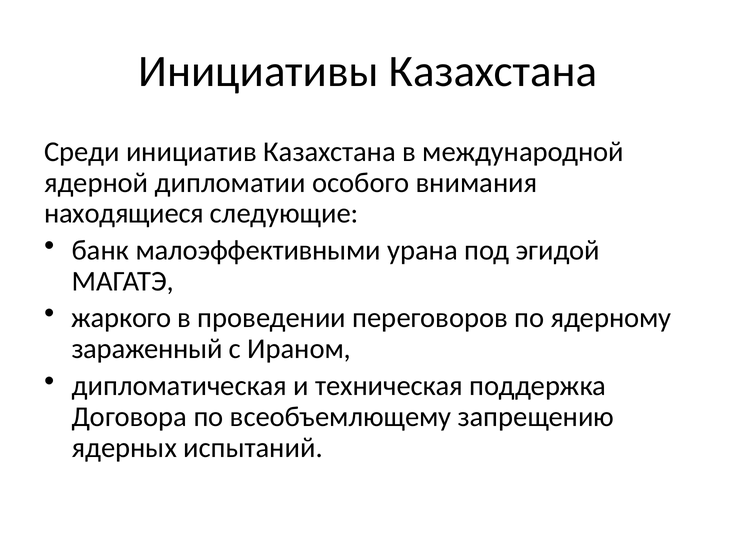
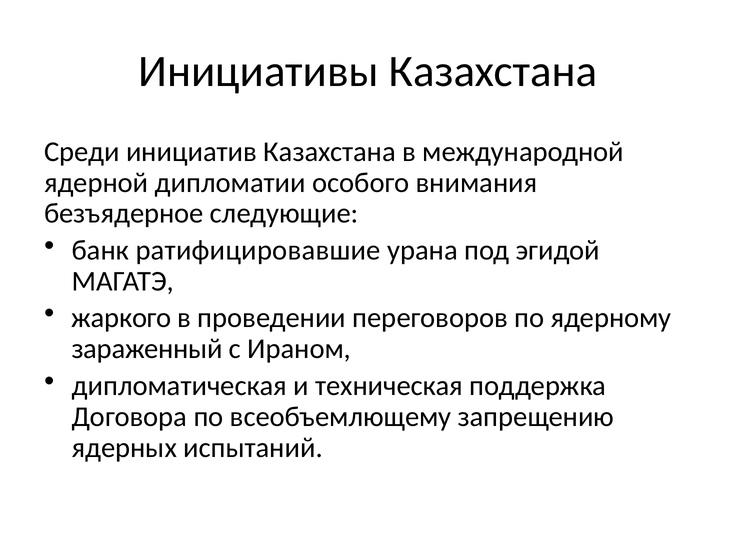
находящиеся: находящиеся -> безъядерное
малоэффективными: малоэффективными -> ратифицировавшие
